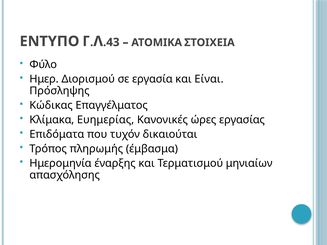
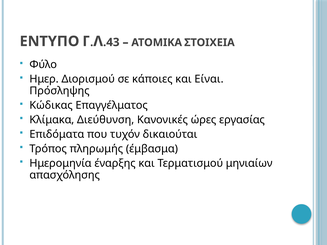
εργασία: εργασία -> κάποιες
Ευημερίας: Ευημερίας -> Διεύθυνση
